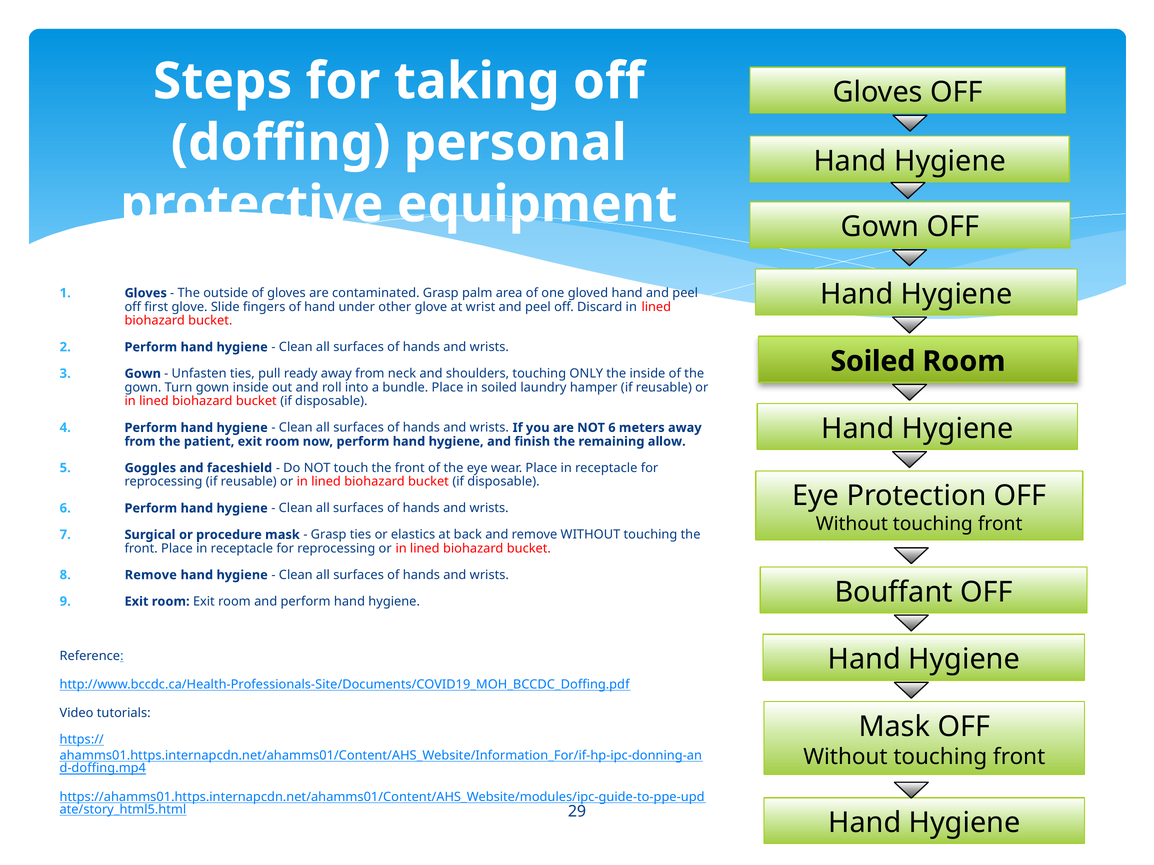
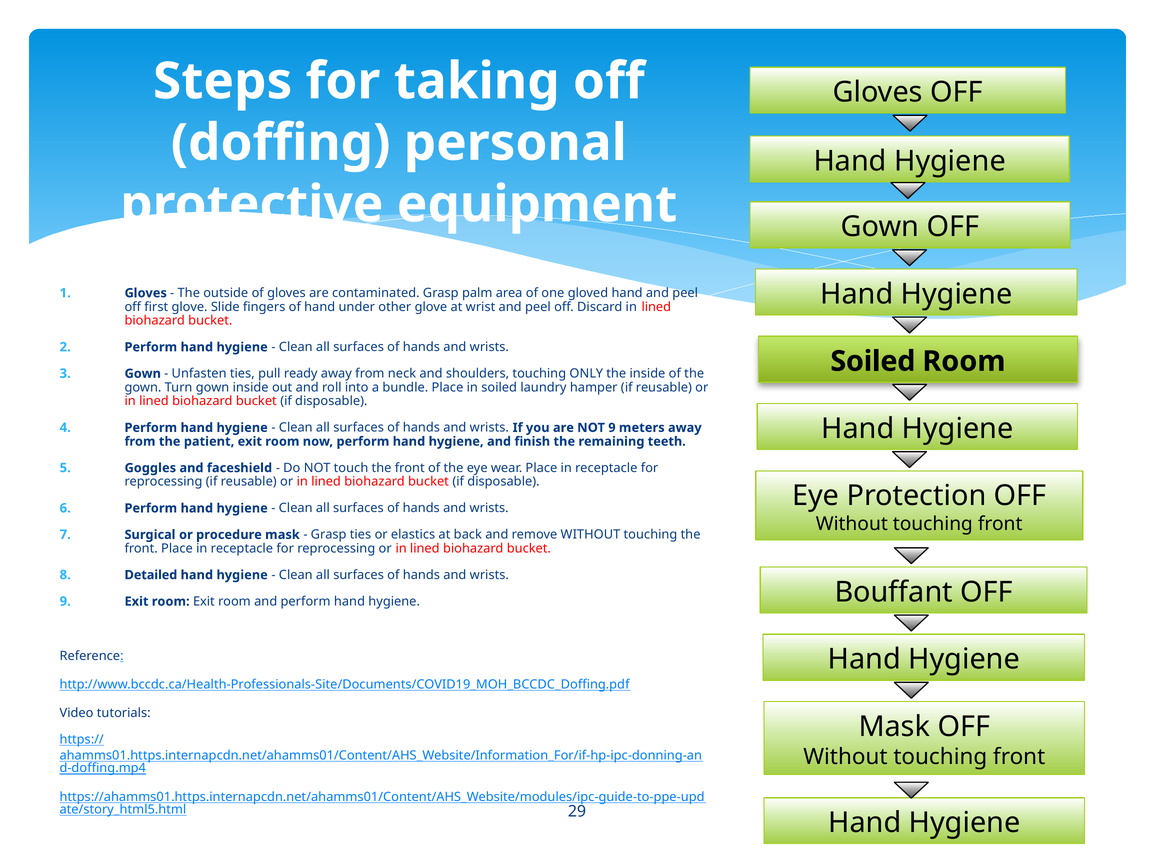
NOT 6: 6 -> 9
allow: allow -> teeth
Remove at (151, 575): Remove -> Detailed
